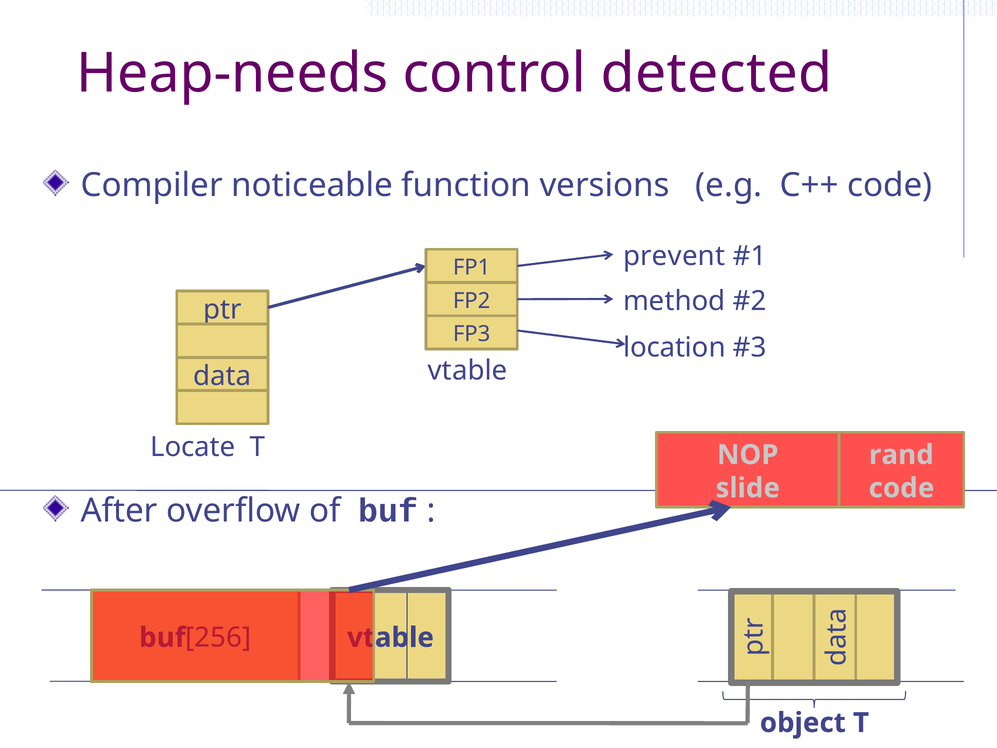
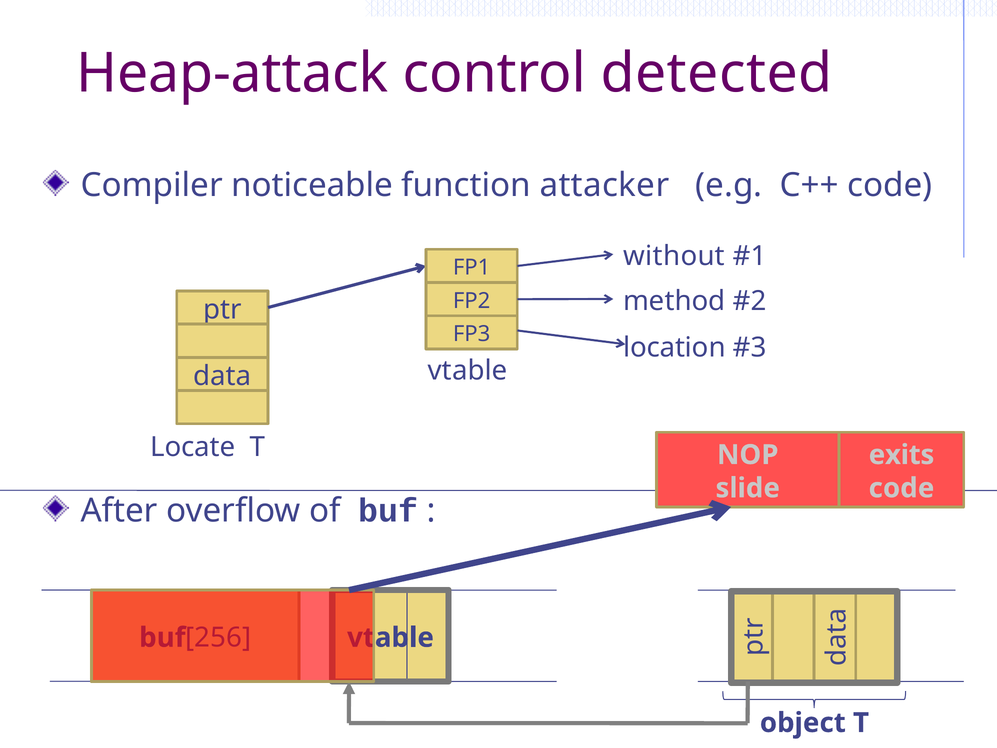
Heap-needs: Heap-needs -> Heap-attack
versions: versions -> attacker
prevent: prevent -> without
rand: rand -> exits
